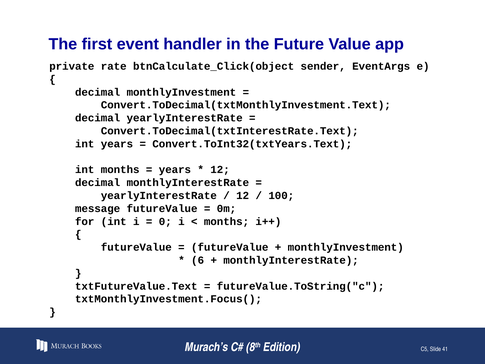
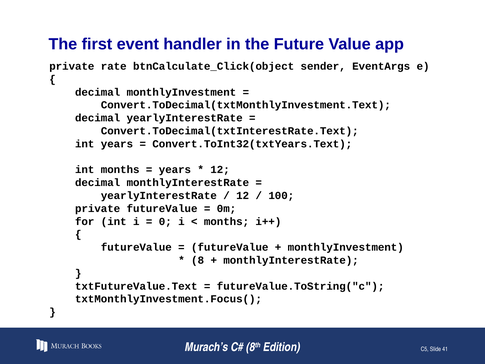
message at (98, 208): message -> private
6: 6 -> 8
